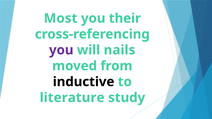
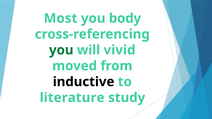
their: their -> body
you at (61, 50) colour: purple -> green
nails: nails -> vivid
